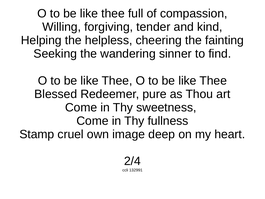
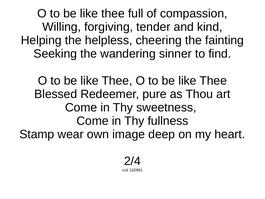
cruel: cruel -> wear
